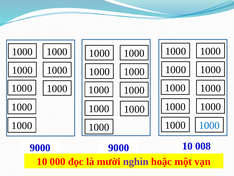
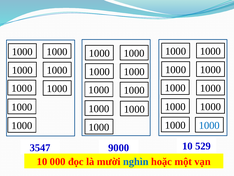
9000 at (40, 147): 9000 -> 3547
008: 008 -> 529
nghìn colour: purple -> blue
